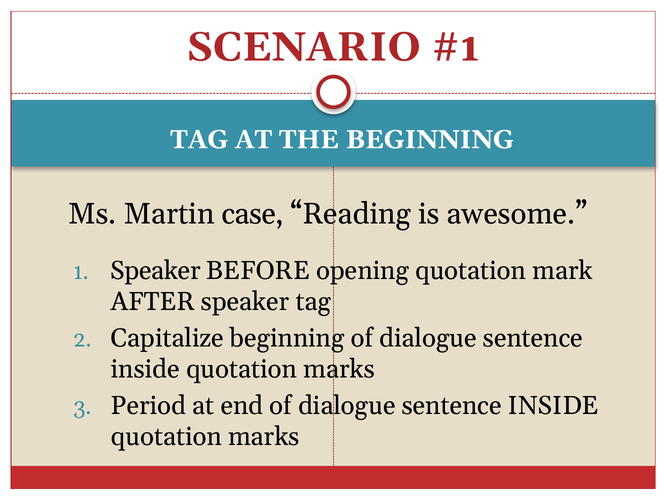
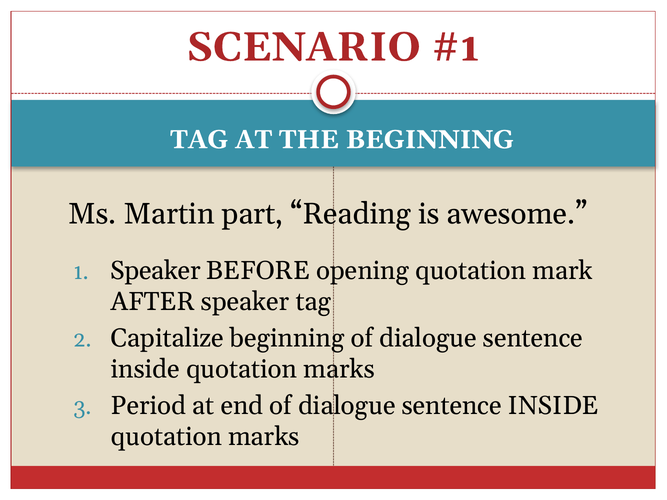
case: case -> part
